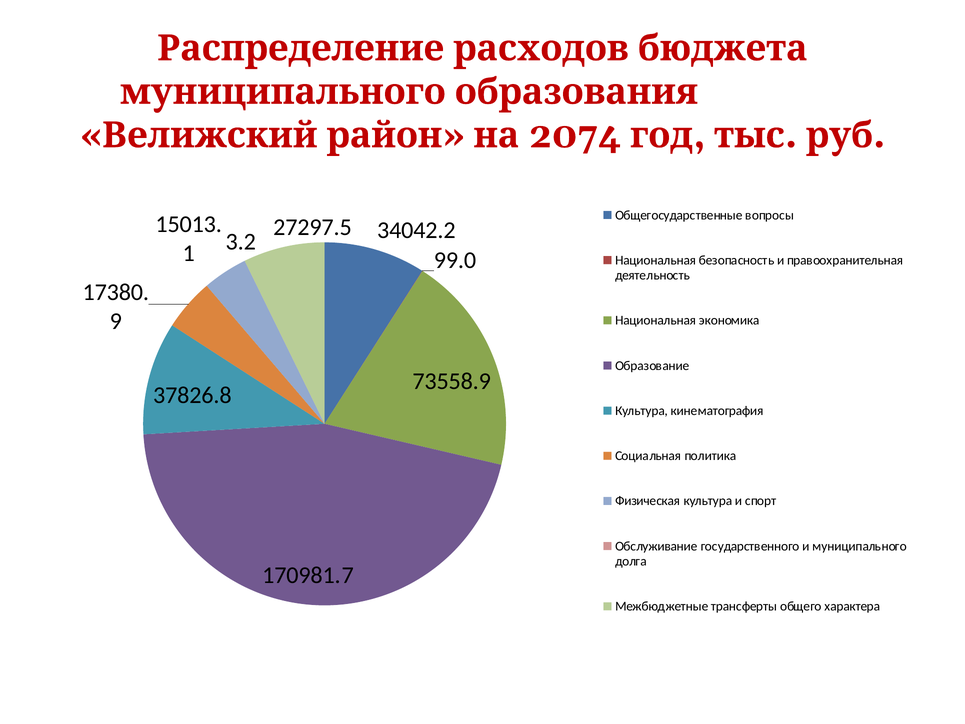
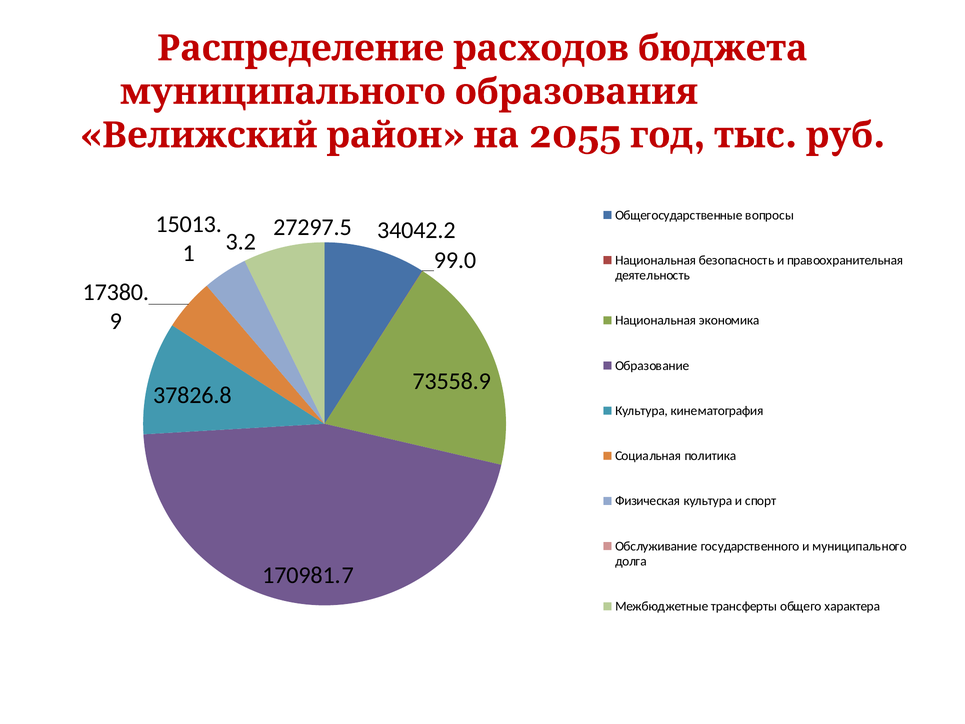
2074: 2074 -> 2055
